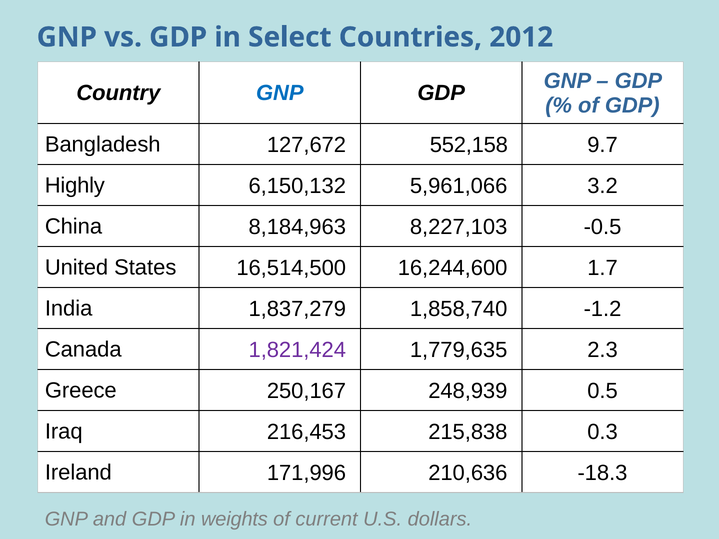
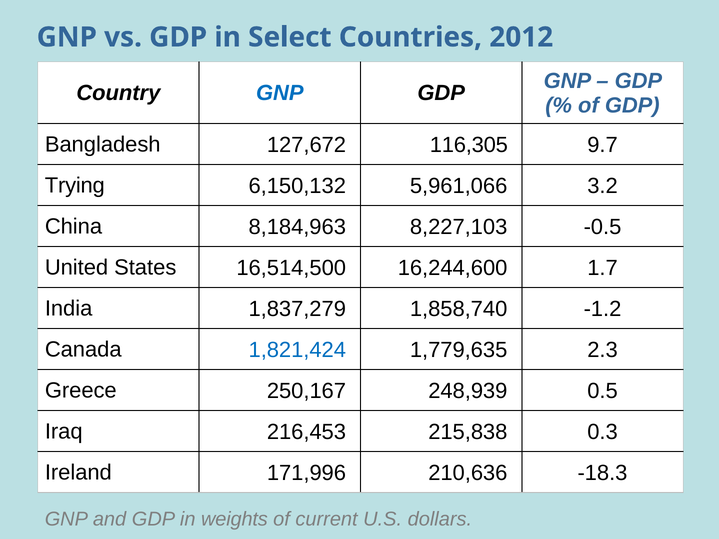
552,158: 552,158 -> 116,305
Highly: Highly -> Trying
1,821,424 colour: purple -> blue
